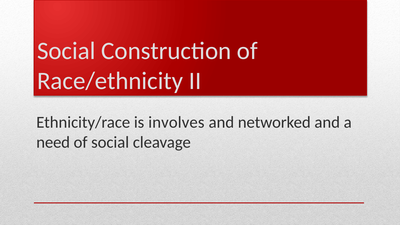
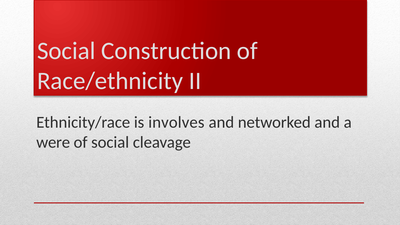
need: need -> were
